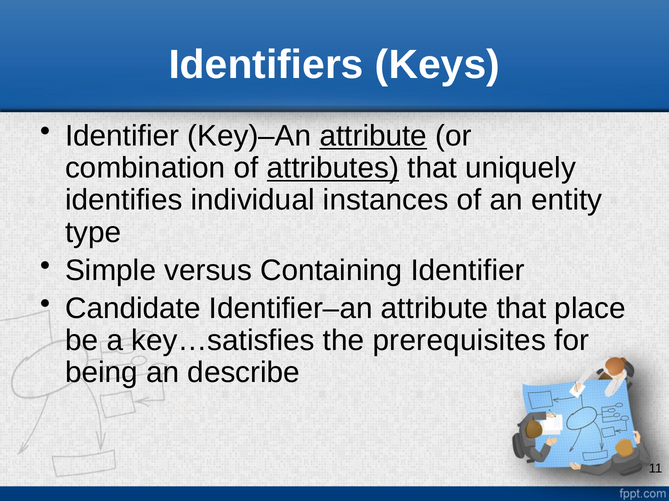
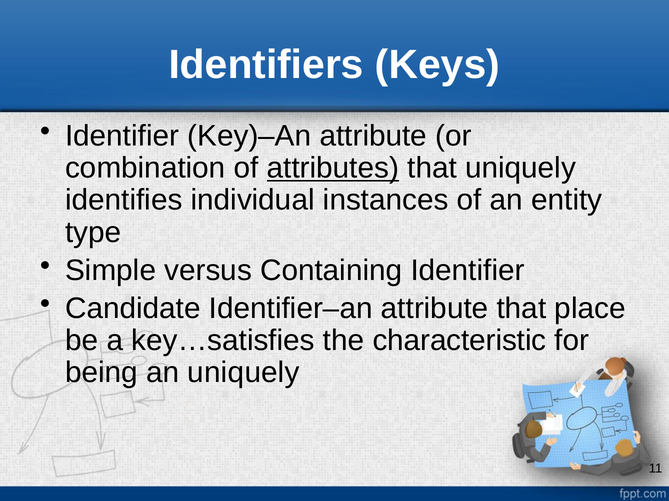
attribute at (373, 136) underline: present -> none
prerequisites: prerequisites -> characteristic
an describe: describe -> uniquely
